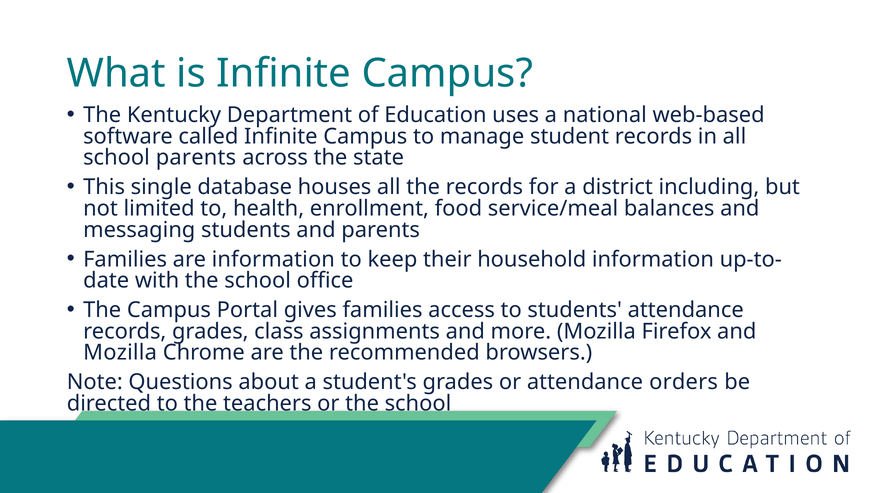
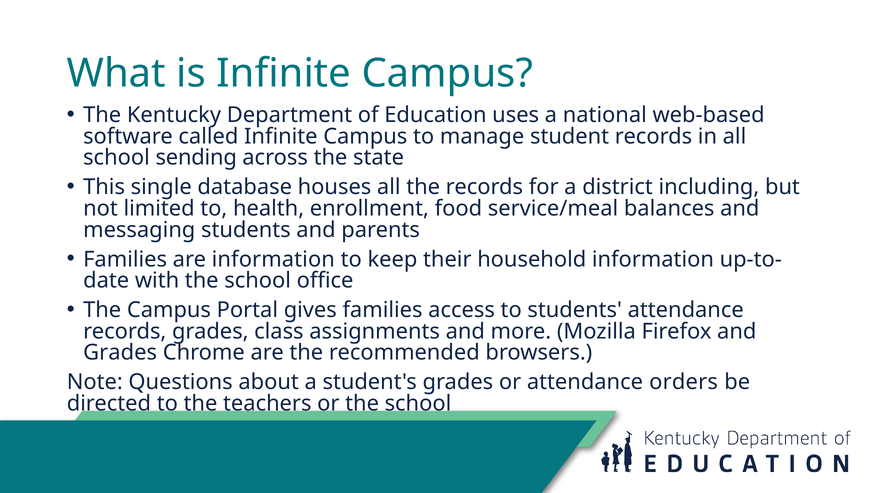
school parents: parents -> sending
Mozilla at (120, 353): Mozilla -> Grades
